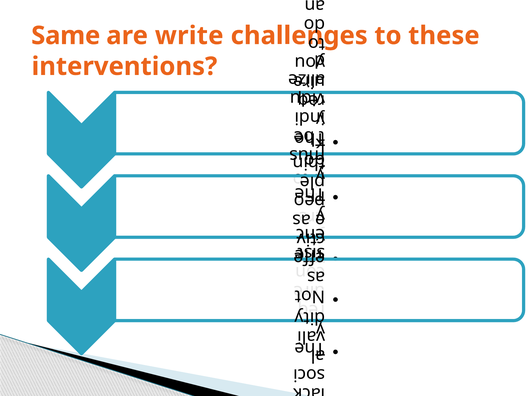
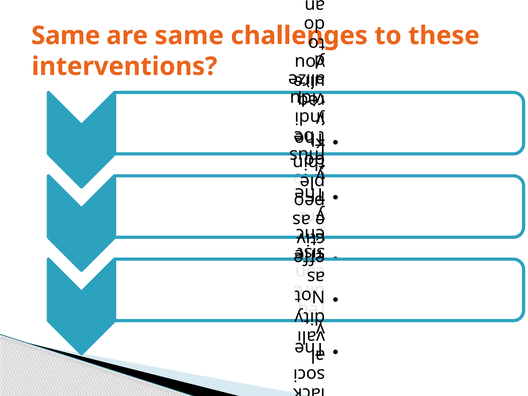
are write: write -> same
